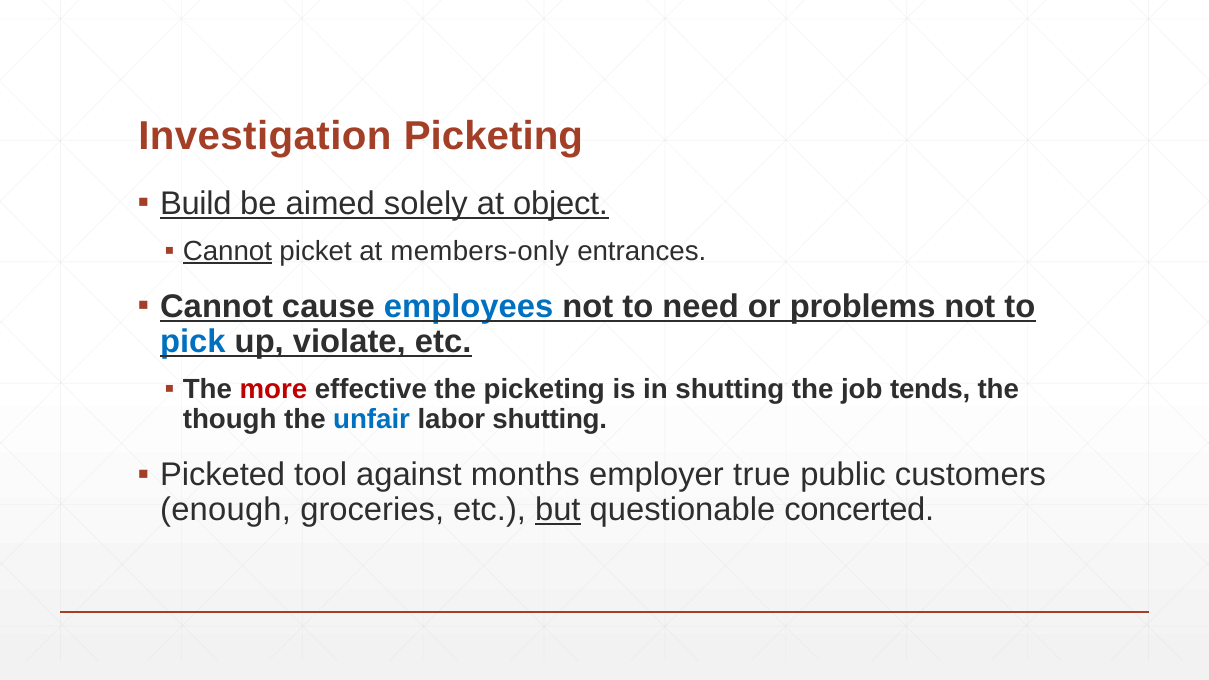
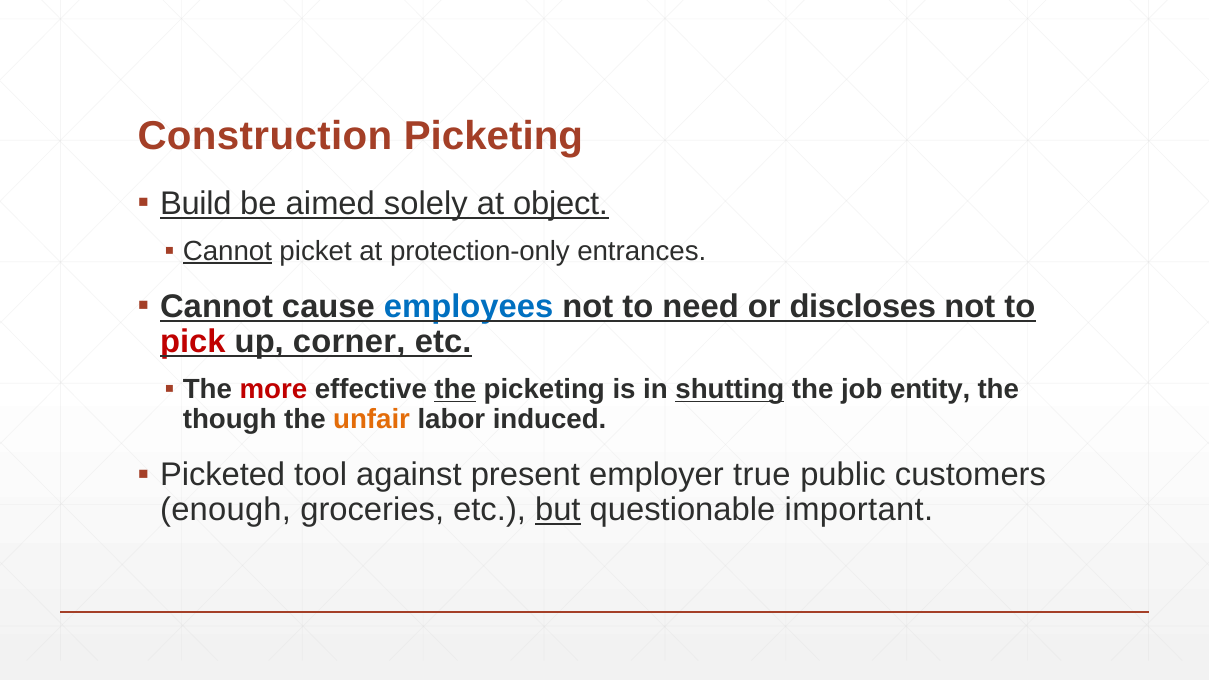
Investigation: Investigation -> Construction
members-only: members-only -> protection-only
problems: problems -> discloses
pick colour: blue -> red
violate: violate -> corner
the at (455, 389) underline: none -> present
shutting at (730, 389) underline: none -> present
tends: tends -> entity
unfair colour: blue -> orange
labor shutting: shutting -> induced
months: months -> present
concerted: concerted -> important
